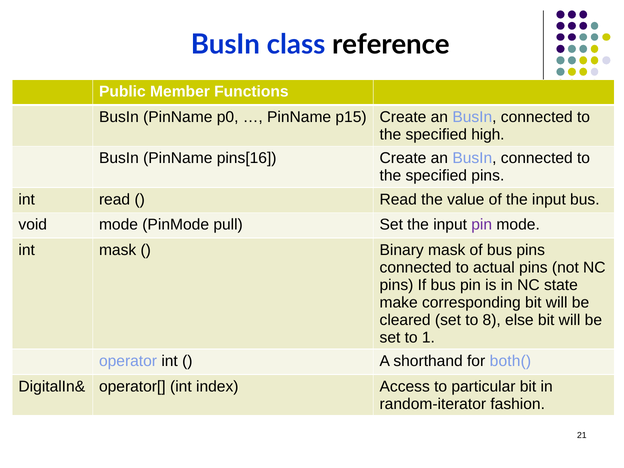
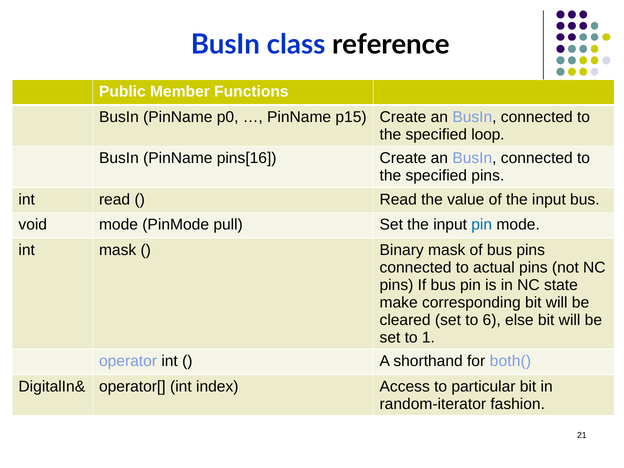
high: high -> loop
pin at (482, 225) colour: purple -> blue
8: 8 -> 6
